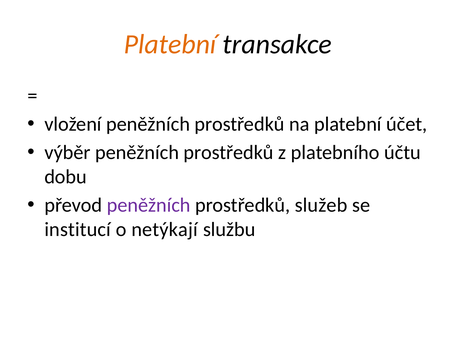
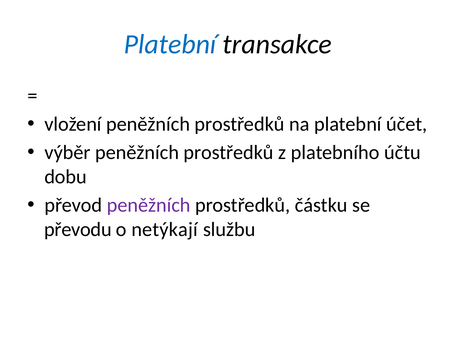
Platební at (170, 44) colour: orange -> blue
služeb: služeb -> částku
institucí: institucí -> převodu
